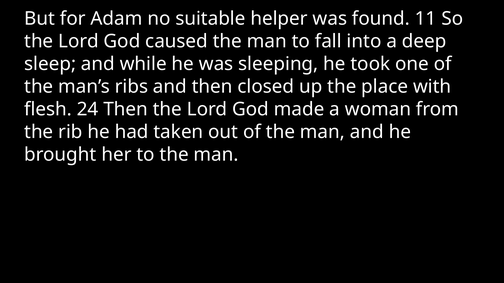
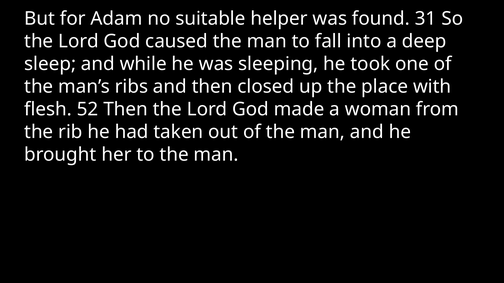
11: 11 -> 31
24: 24 -> 52
